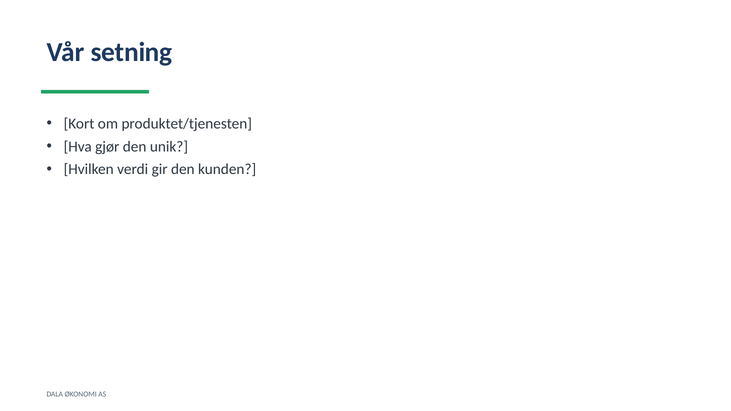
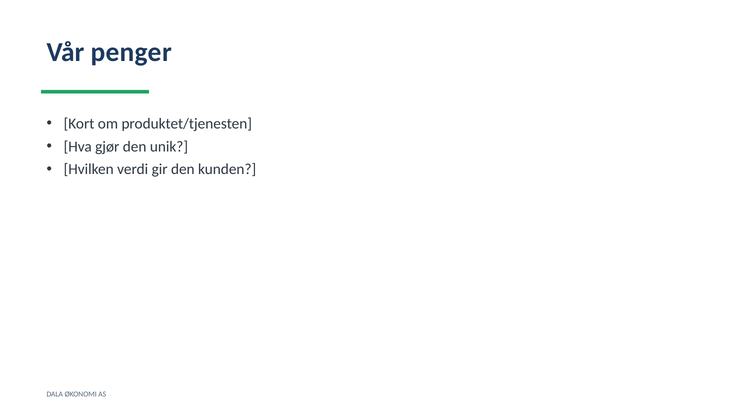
setning: setning -> penger
